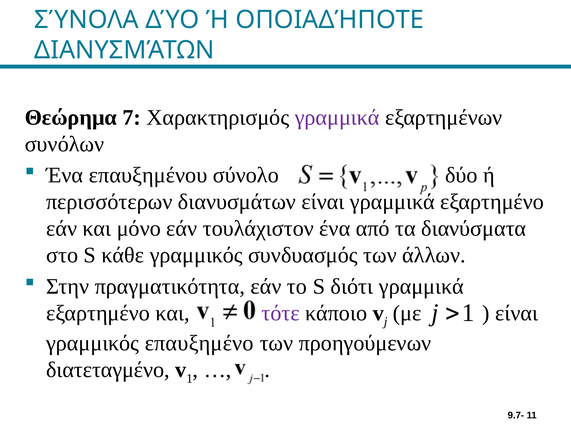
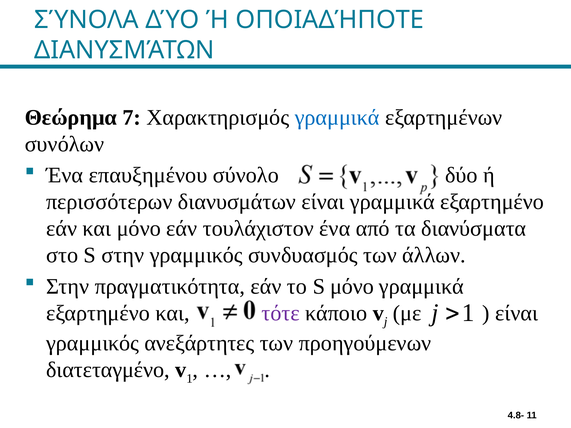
γραμμικά at (337, 118) colour: purple -> blue
S κάθε: κάθε -> στην
S διότι: διότι -> μόνο
επαυξημένο: επαυξημένο -> ανεξάρτητες
9.7-: 9.7- -> 4.8-
